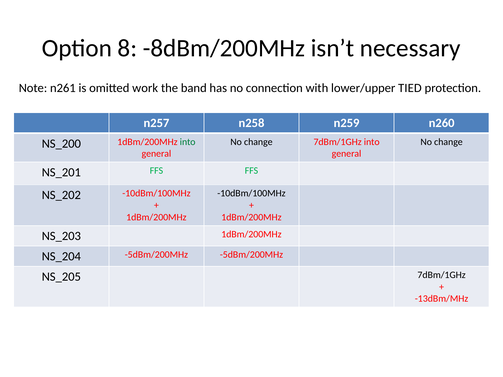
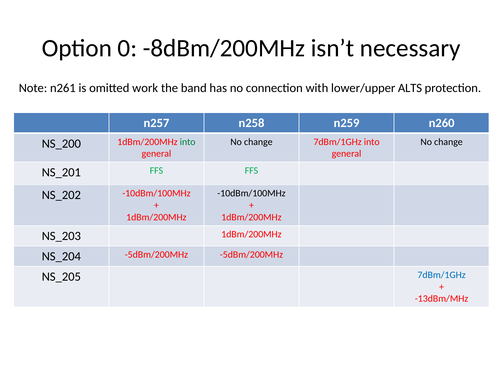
8: 8 -> 0
TIED: TIED -> ALTS
7dBm/1GHz at (442, 275) colour: black -> blue
